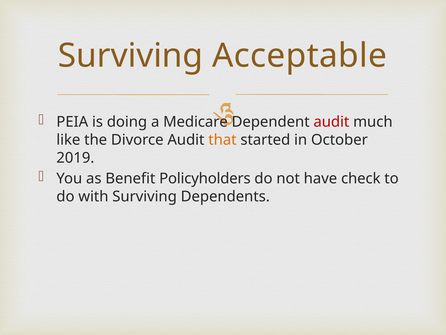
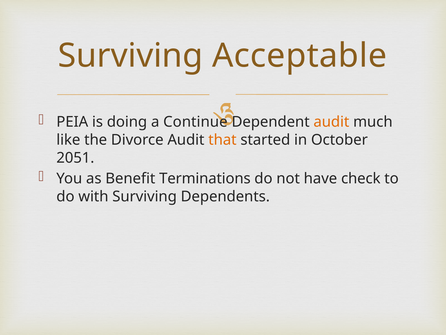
Medicare: Medicare -> Continue
audit at (331, 122) colour: red -> orange
2019: 2019 -> 2051
Policyholders: Policyholders -> Terminations
